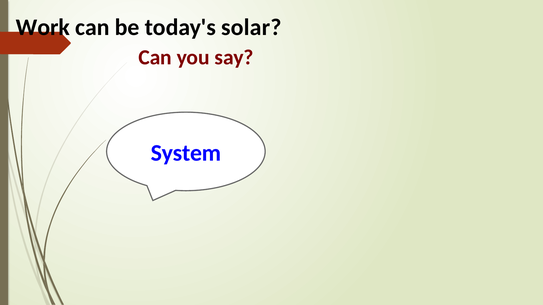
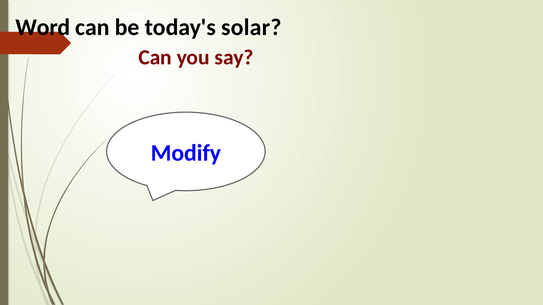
Work: Work -> Word
System: System -> Modify
